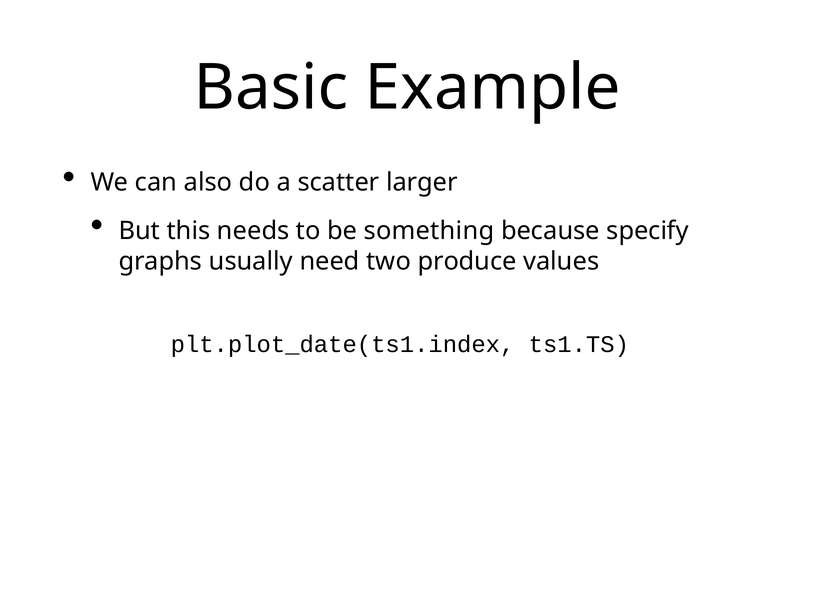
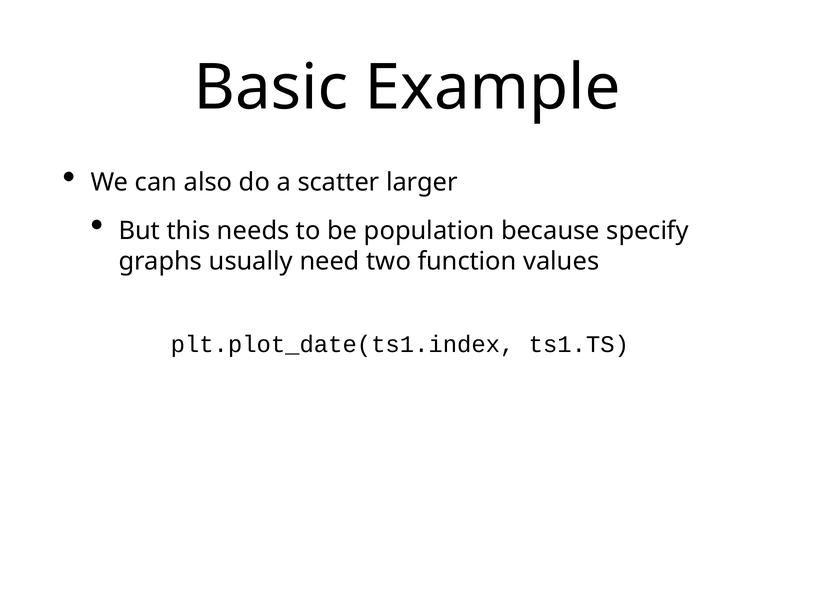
something: something -> population
produce: produce -> function
